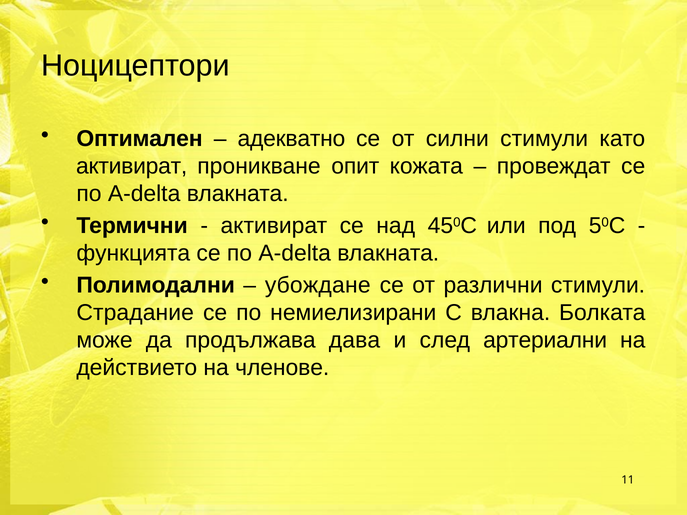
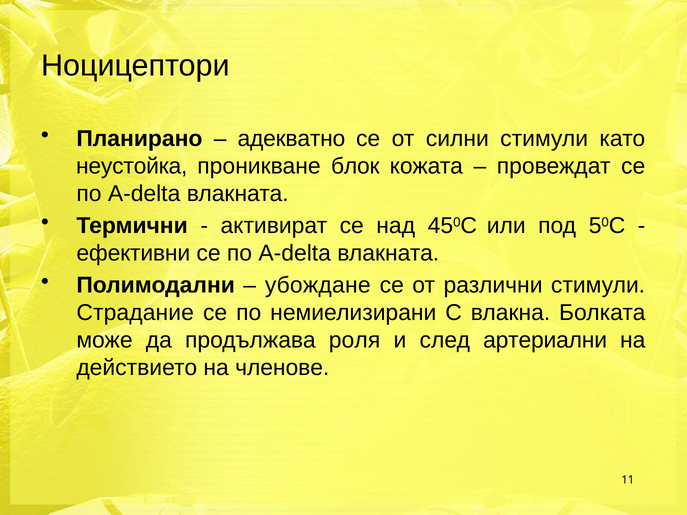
Оптимален: Оптимален -> Планирано
активират at (132, 166): активират -> неустойка
опит: опит -> блок
функцията: функцията -> ефективни
дава: дава -> роля
